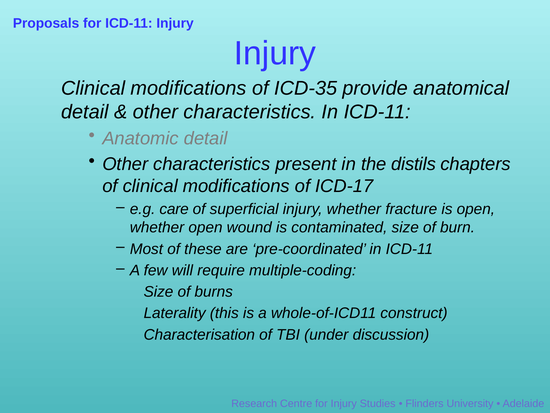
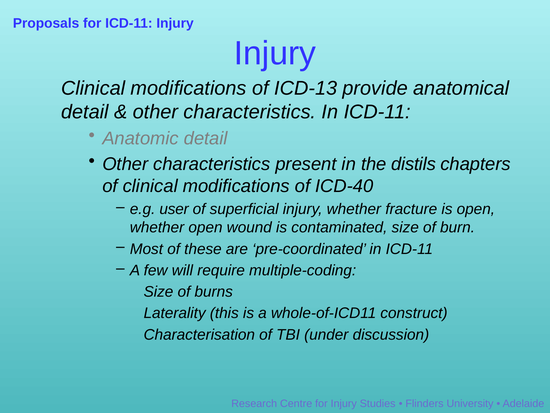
ICD-35: ICD-35 -> ICD-13
ICD-17: ICD-17 -> ICD-40
care: care -> user
